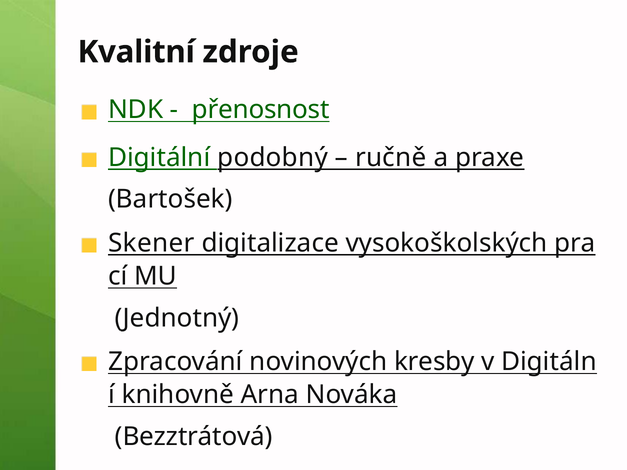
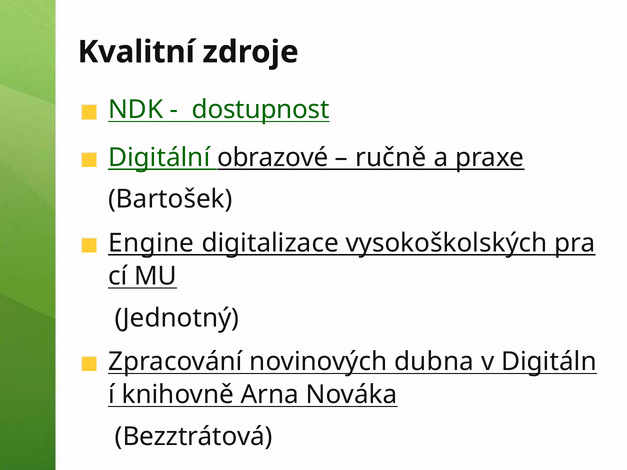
přenosnost: přenosnost -> dostupnost
podobný: podobný -> obrazové
Skener: Skener -> Engine
kresby: kresby -> dubna
